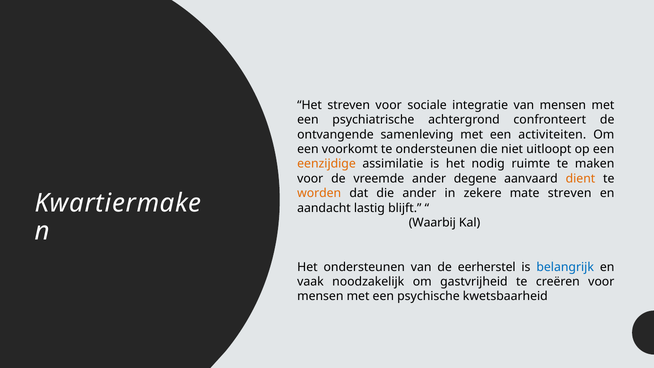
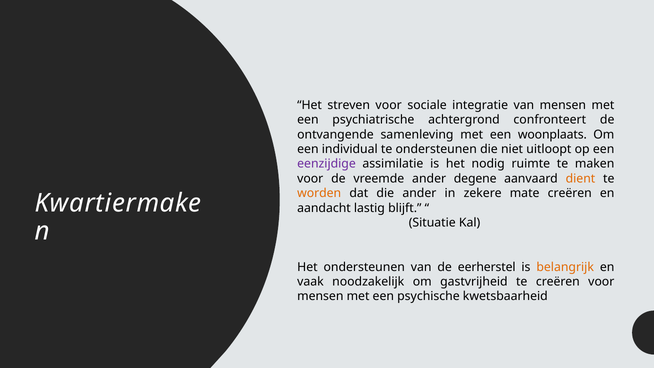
activiteiten: activiteiten -> woonplaats
voorkomt: voorkomt -> individual
eenzijdige colour: orange -> purple
mate streven: streven -> creëren
Waarbij: Waarbij -> Situatie
belangrijk colour: blue -> orange
